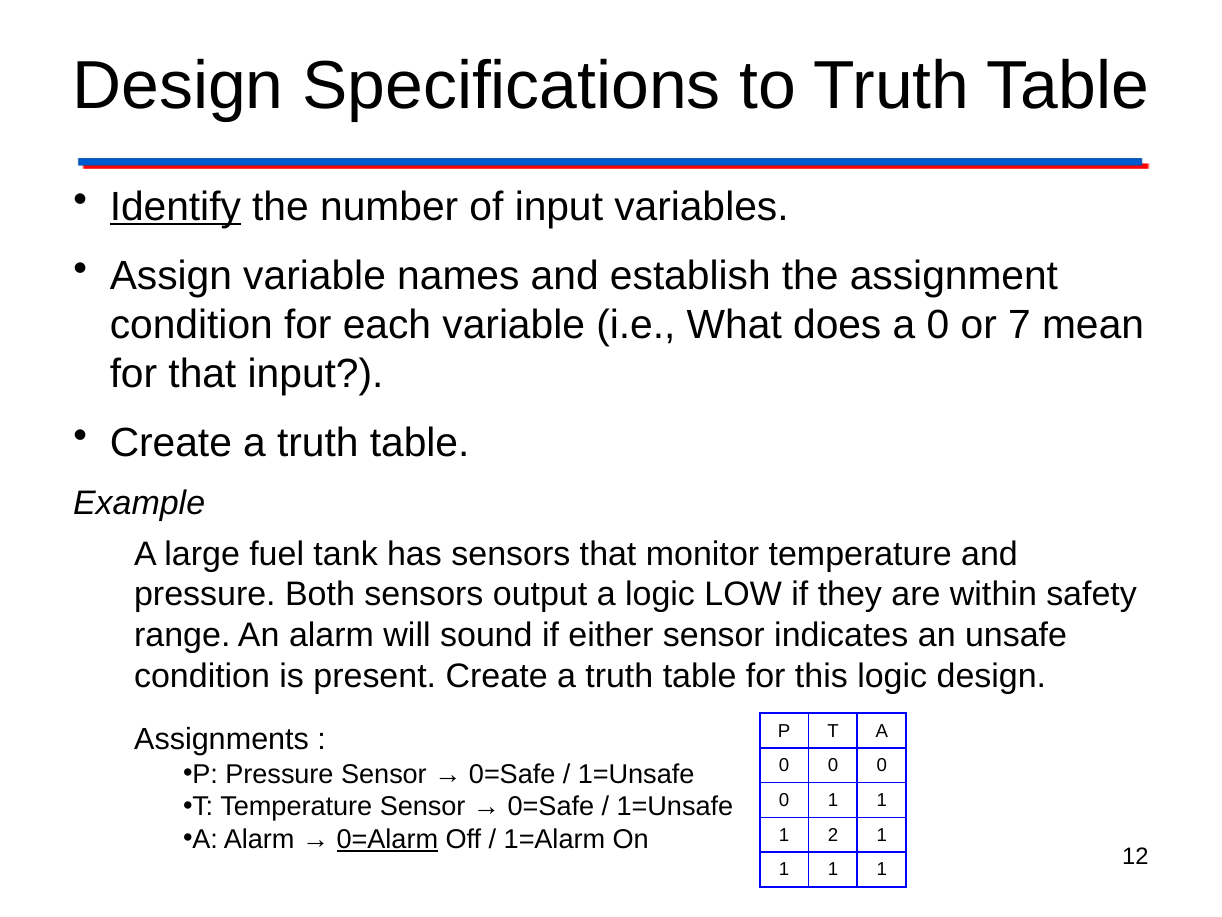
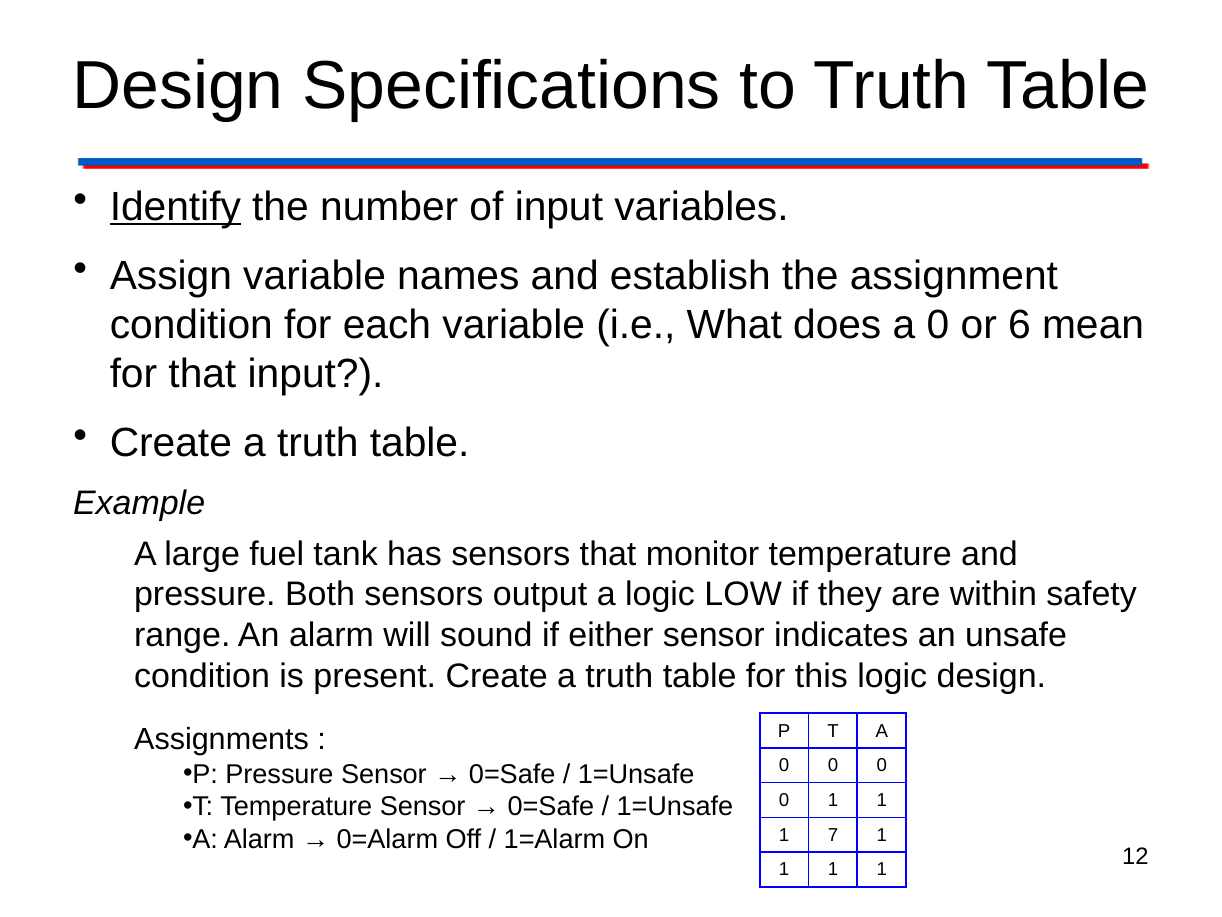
7: 7 -> 6
0=Alarm underline: present -> none
2: 2 -> 7
